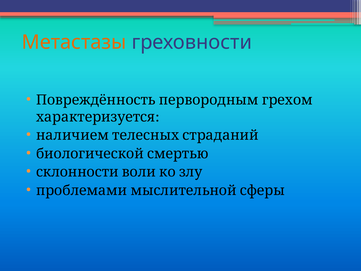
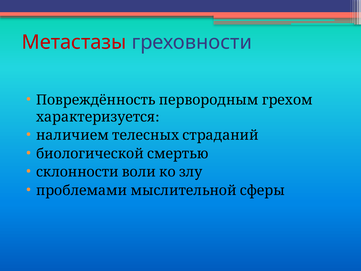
Метастазы colour: orange -> red
